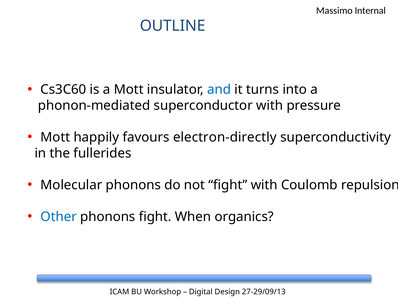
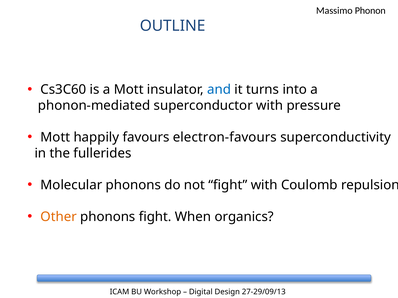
Internal: Internal -> Phonon
electron-directly: electron-directly -> electron-favours
Other colour: blue -> orange
